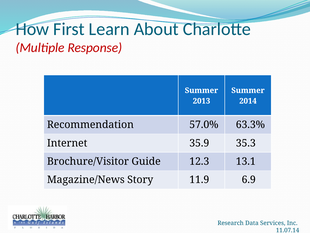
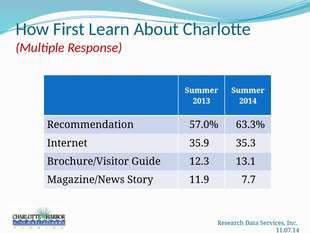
6.9: 6.9 -> 7.7
